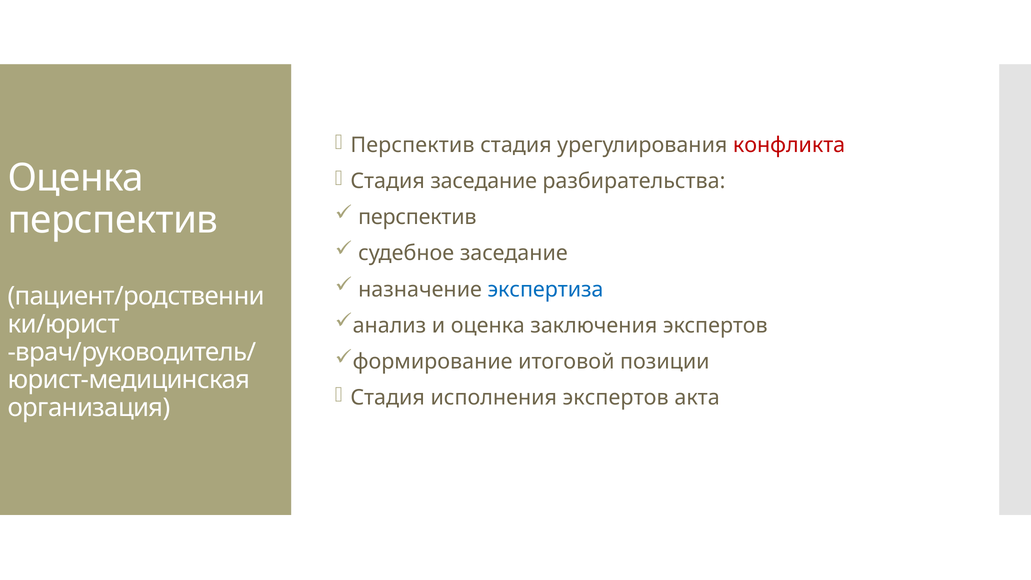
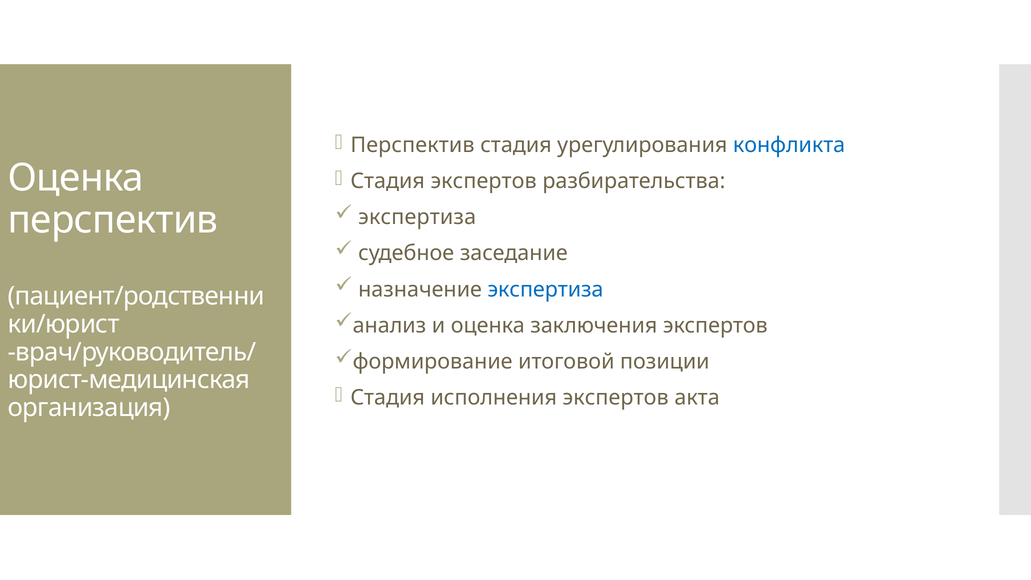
конфликта colour: red -> blue
Стадия заседание: заседание -> экспертов
перспектив at (417, 217): перспектив -> экспертиза
